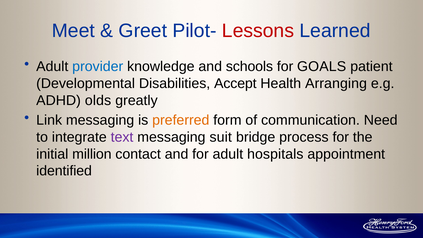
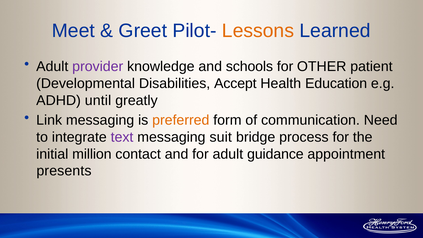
Lessons colour: red -> orange
provider colour: blue -> purple
GOALS: GOALS -> OTHER
Arranging: Arranging -> Education
olds: olds -> until
hospitals: hospitals -> guidance
identified: identified -> presents
